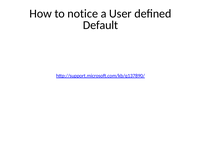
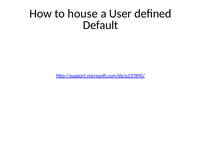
notice: notice -> house
